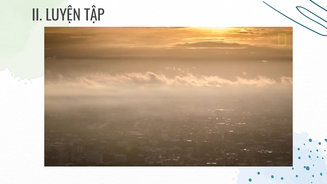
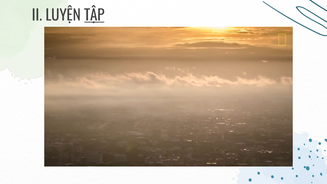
TẬP underline: none -> present
